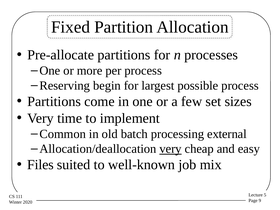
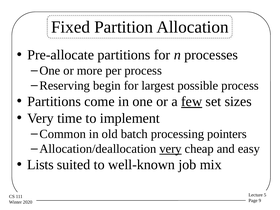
few underline: none -> present
external: external -> pointers
Files: Files -> Lists
